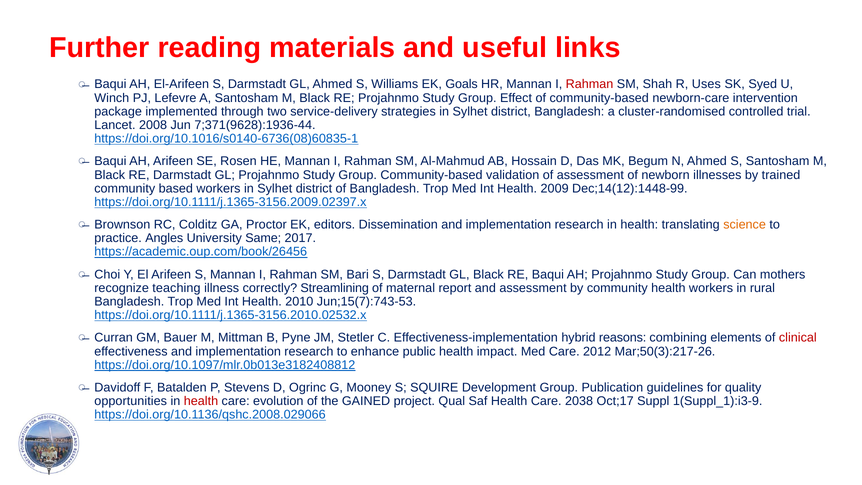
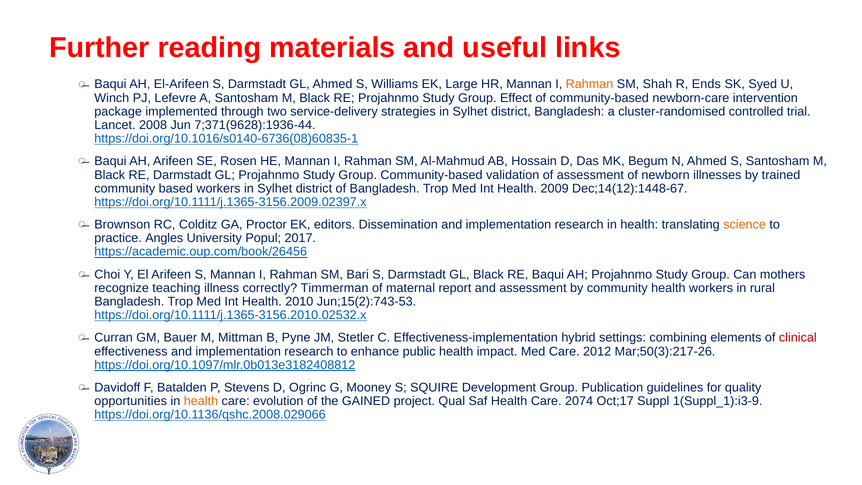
Goals: Goals -> Large
Rahman at (590, 84) colour: red -> orange
Uses: Uses -> Ends
Dec;14(12):1448-99: Dec;14(12):1448-99 -> Dec;14(12):1448-67
Same: Same -> Popul
Streamlining: Streamlining -> Timmerman
Jun;15(7):743-53: Jun;15(7):743-53 -> Jun;15(2):743-53
reasons: reasons -> settings
health at (201, 401) colour: red -> orange
2038: 2038 -> 2074
